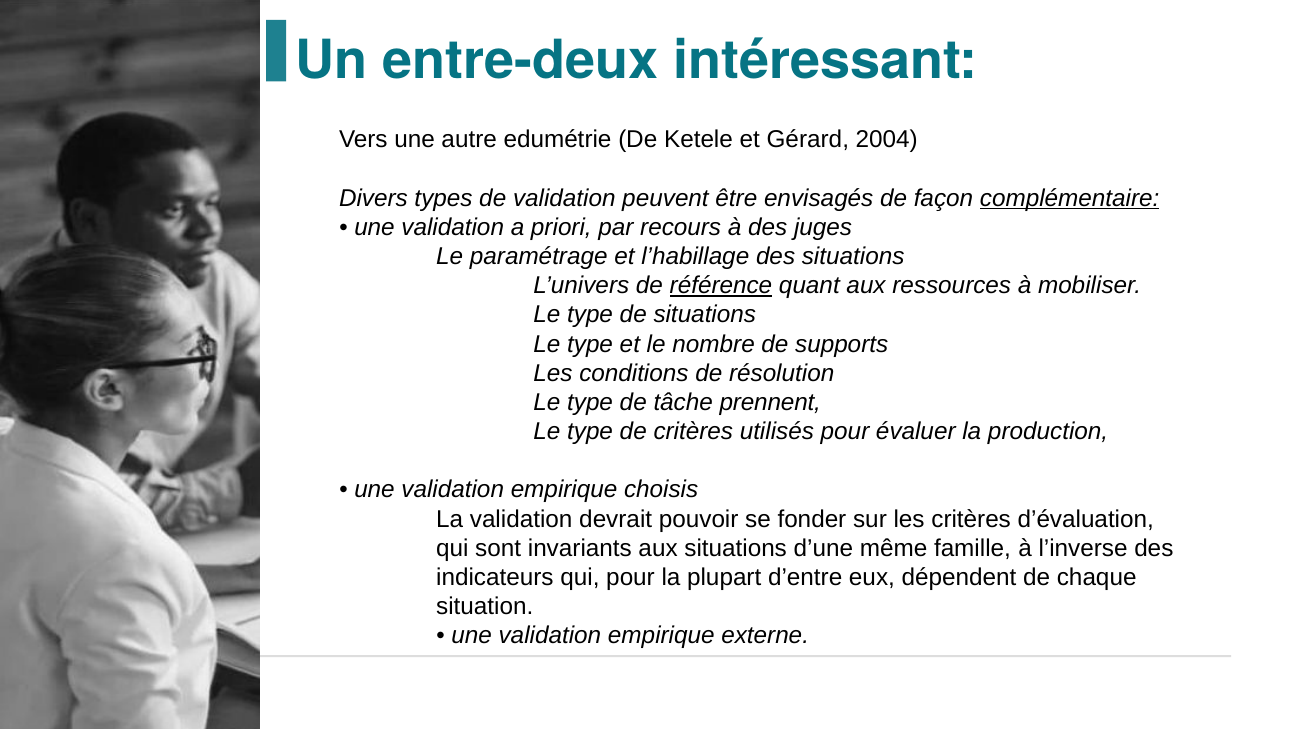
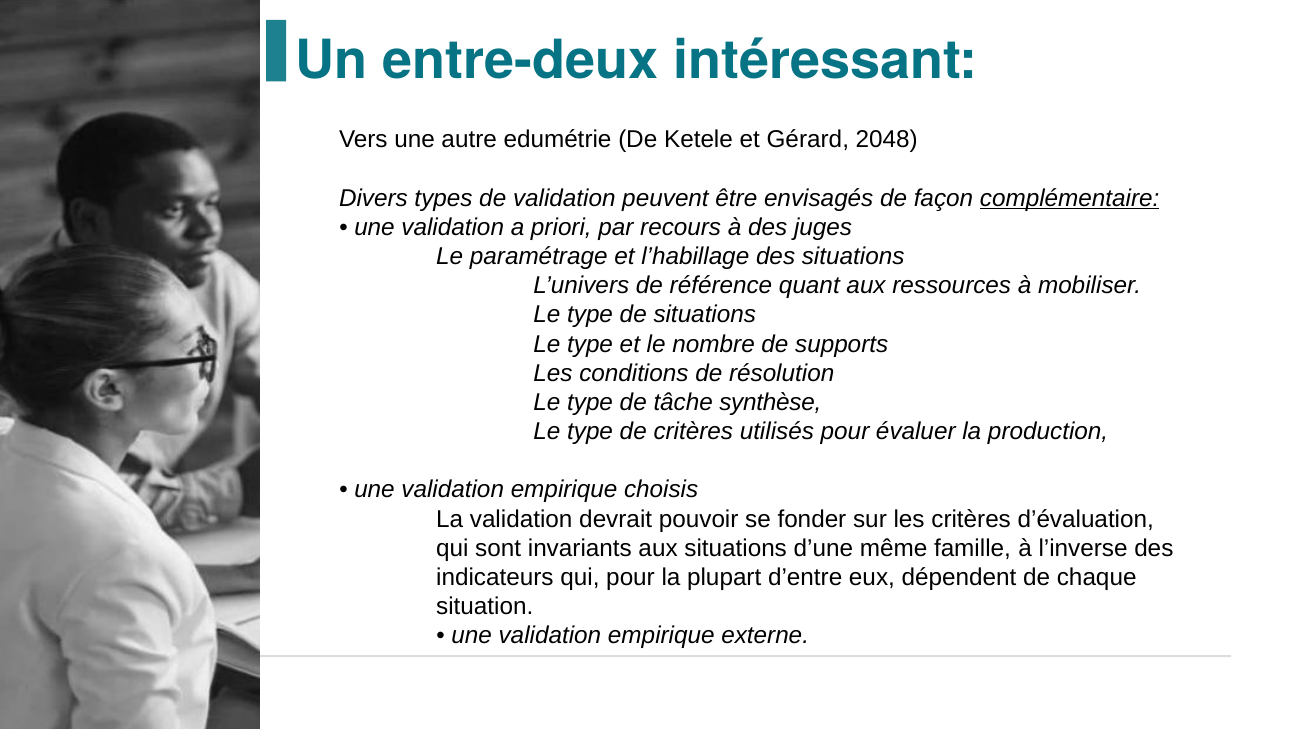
2004: 2004 -> 2048
référence underline: present -> none
prennent: prennent -> synthèse
